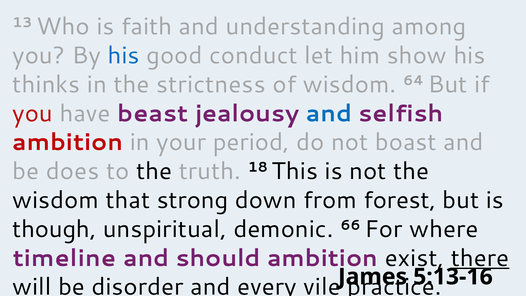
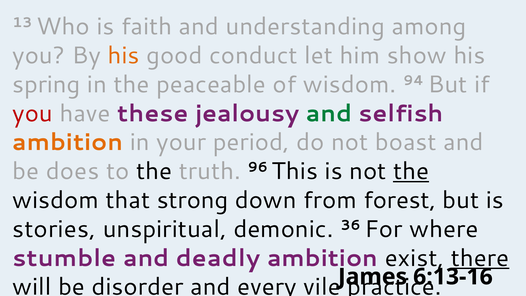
his at (124, 56) colour: blue -> orange
thinks: thinks -> spring
strictness: strictness -> peaceable
64: 64 -> 94
beast: beast -> these
and at (329, 113) colour: blue -> green
ambition at (68, 142) colour: red -> orange
18: 18 -> 96
the at (411, 171) underline: none -> present
though: though -> stories
66: 66 -> 36
timeline: timeline -> stumble
should: should -> deadly
5:13-16: 5:13-16 -> 6:13-16
